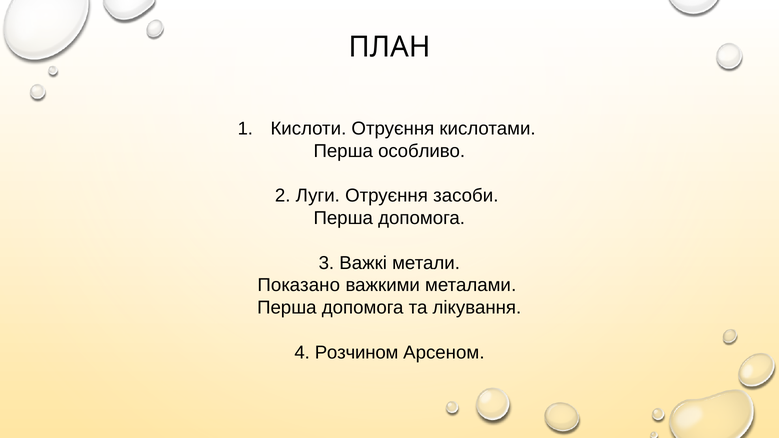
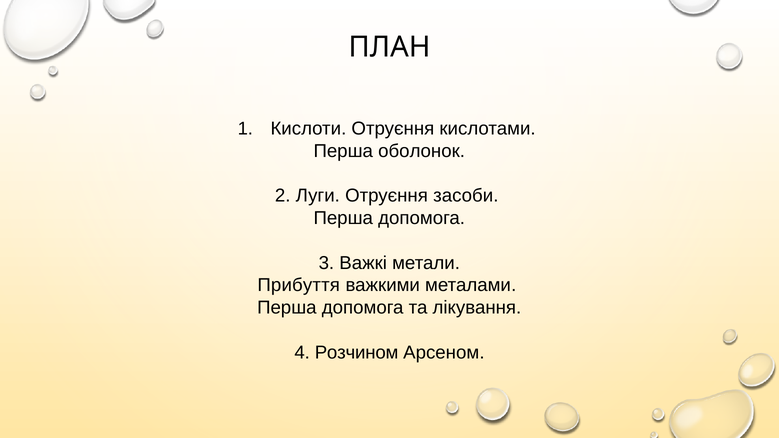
особливо: особливо -> оболонок
Показано: Показано -> Прибуття
